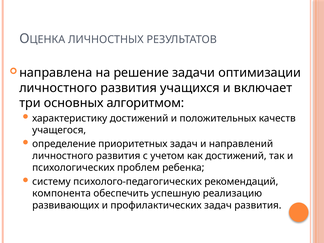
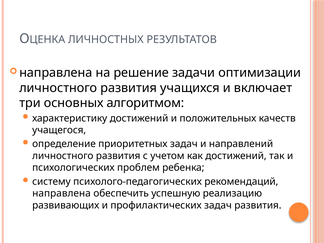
компонента at (62, 193): компонента -> направлена
